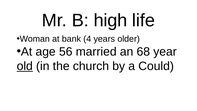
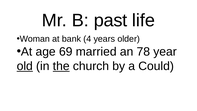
high: high -> past
56: 56 -> 69
68: 68 -> 78
the underline: none -> present
